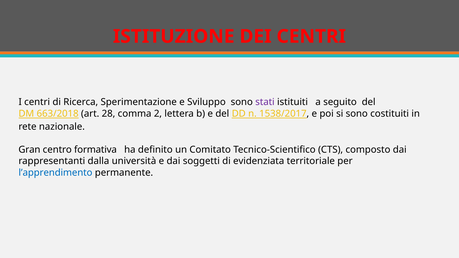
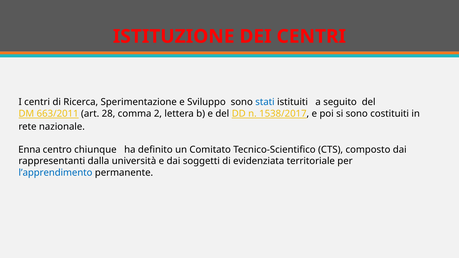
stati colour: purple -> blue
663/2018: 663/2018 -> 663/2011
Gran: Gran -> Enna
formativa: formativa -> chiunque
